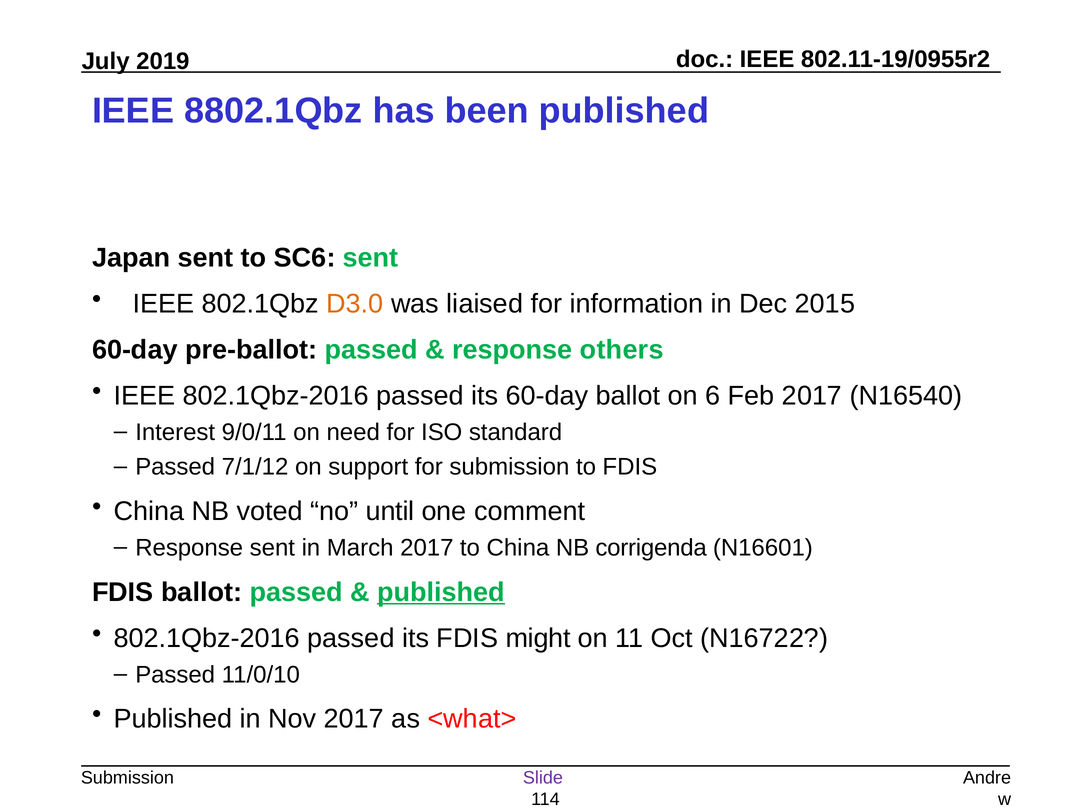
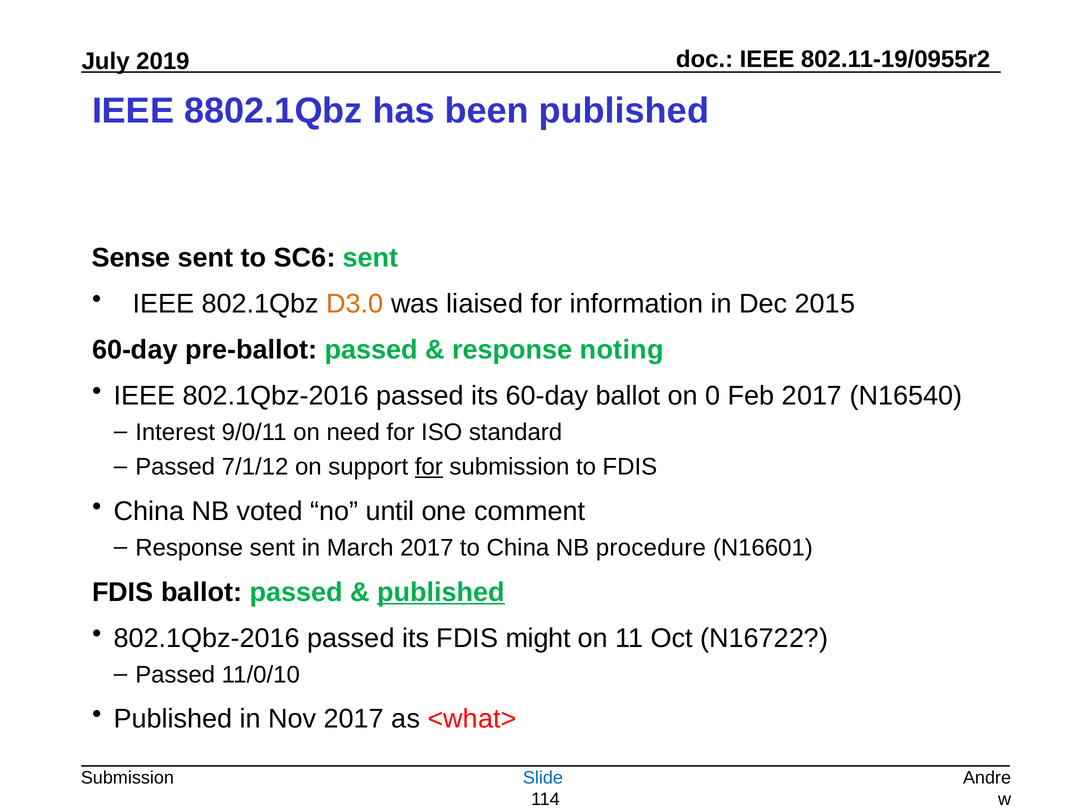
Japan: Japan -> Sense
others: others -> noting
6: 6 -> 0
for at (429, 467) underline: none -> present
corrigenda: corrigenda -> procedure
Slide colour: purple -> blue
